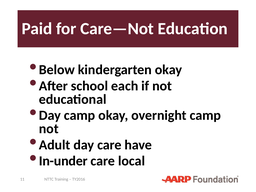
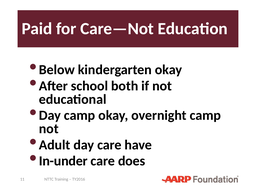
each: each -> both
local: local -> does
